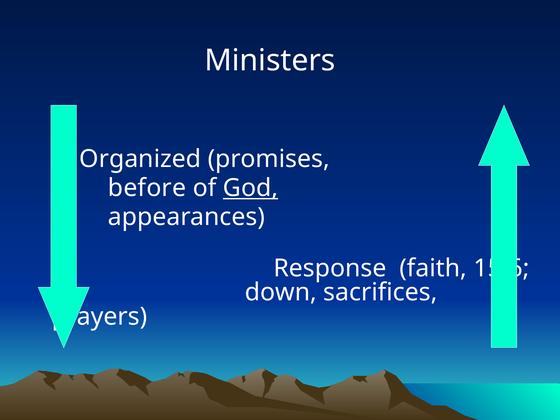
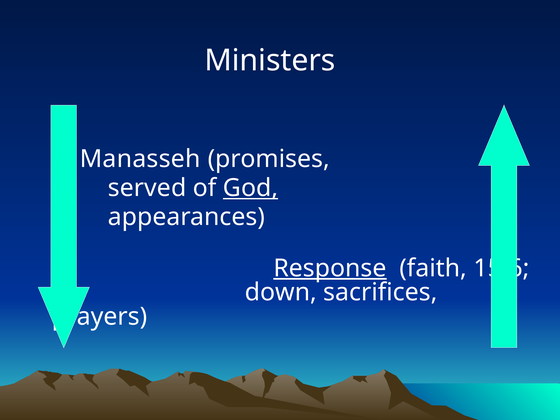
Organized: Organized -> Manasseh
before: before -> served
Response underline: none -> present
